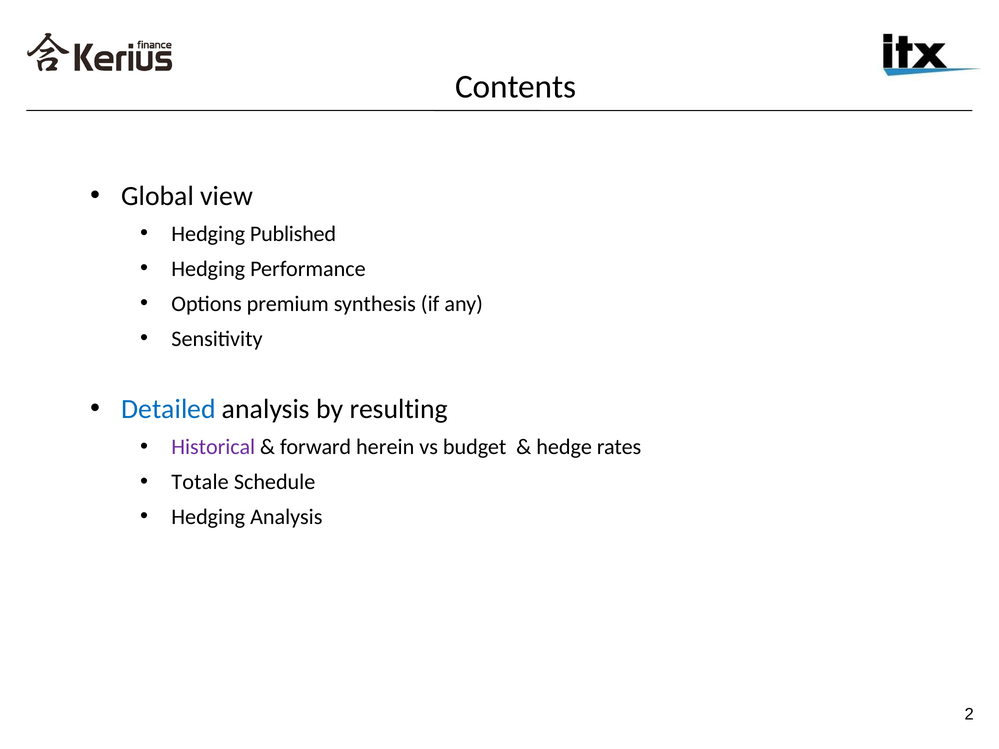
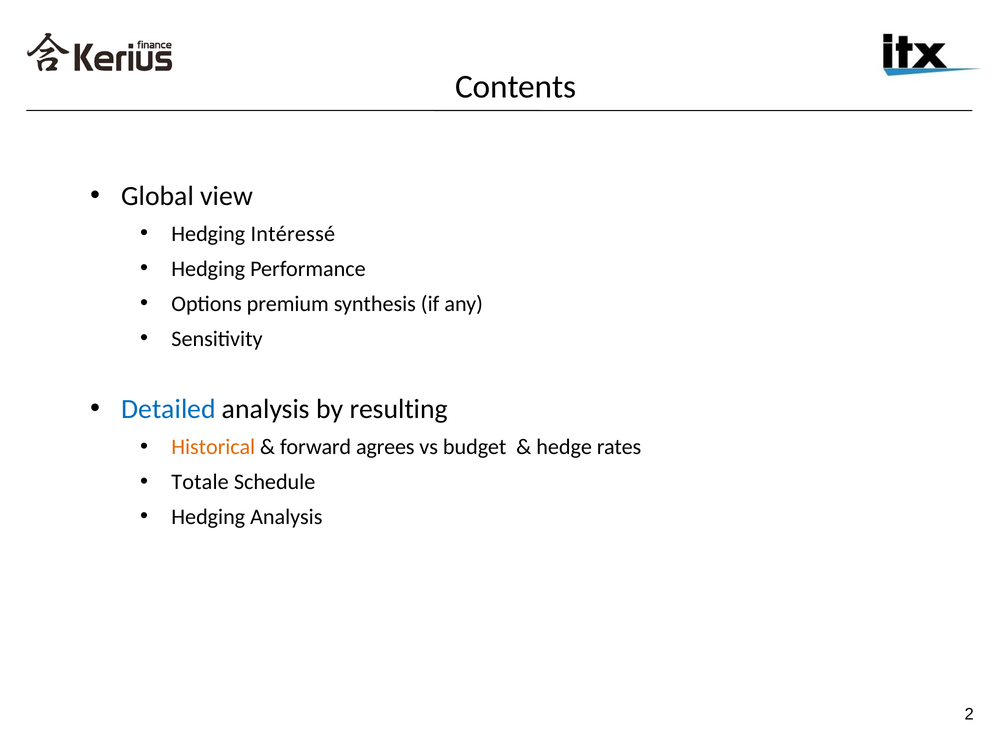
Published: Published -> Intéressé
Historical colour: purple -> orange
herein: herein -> agrees
